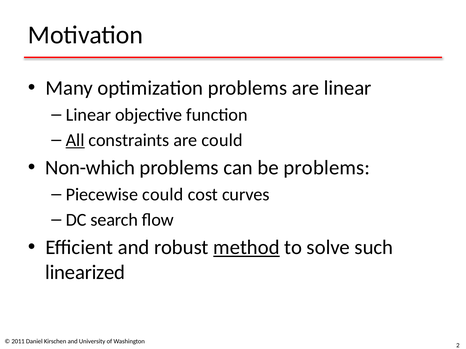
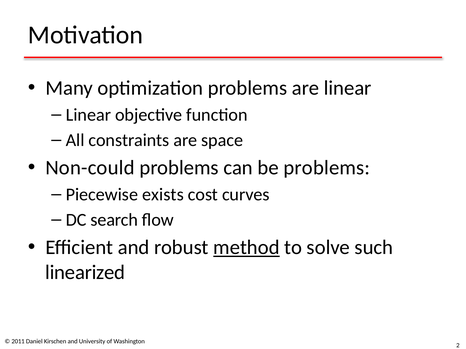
All underline: present -> none
are could: could -> space
Non-which: Non-which -> Non-could
Piecewise could: could -> exists
